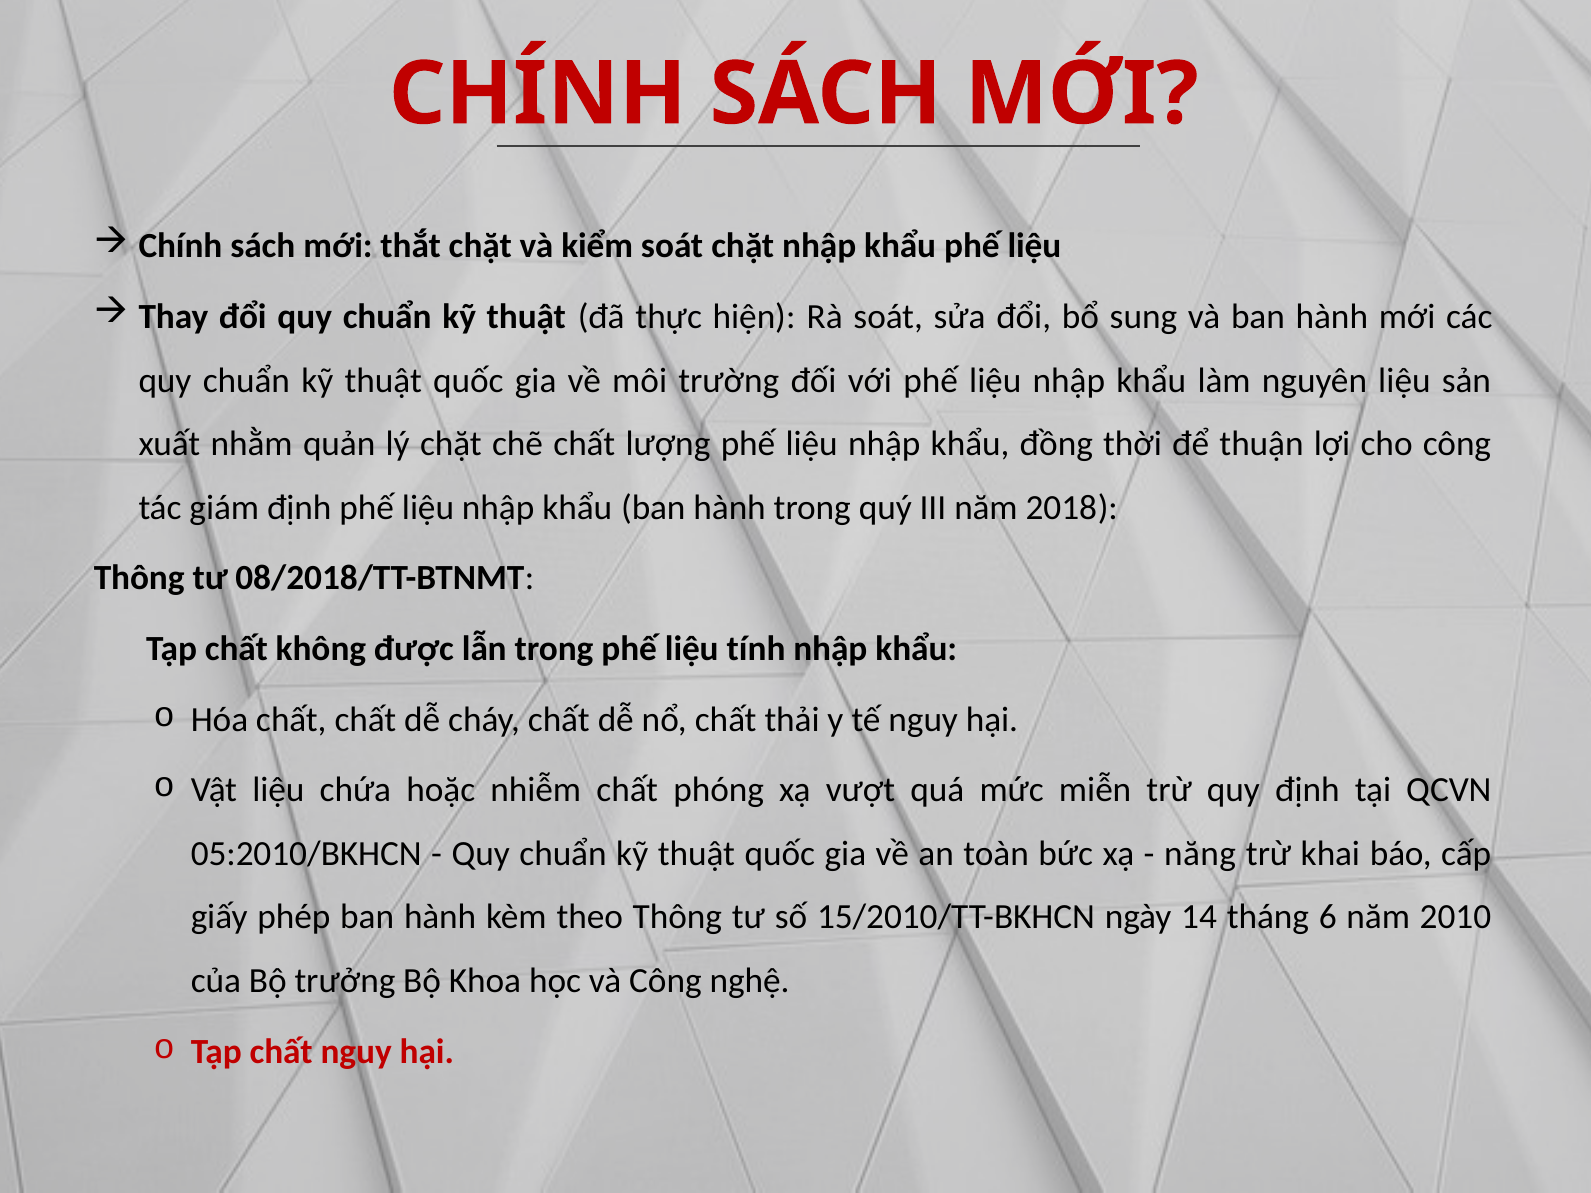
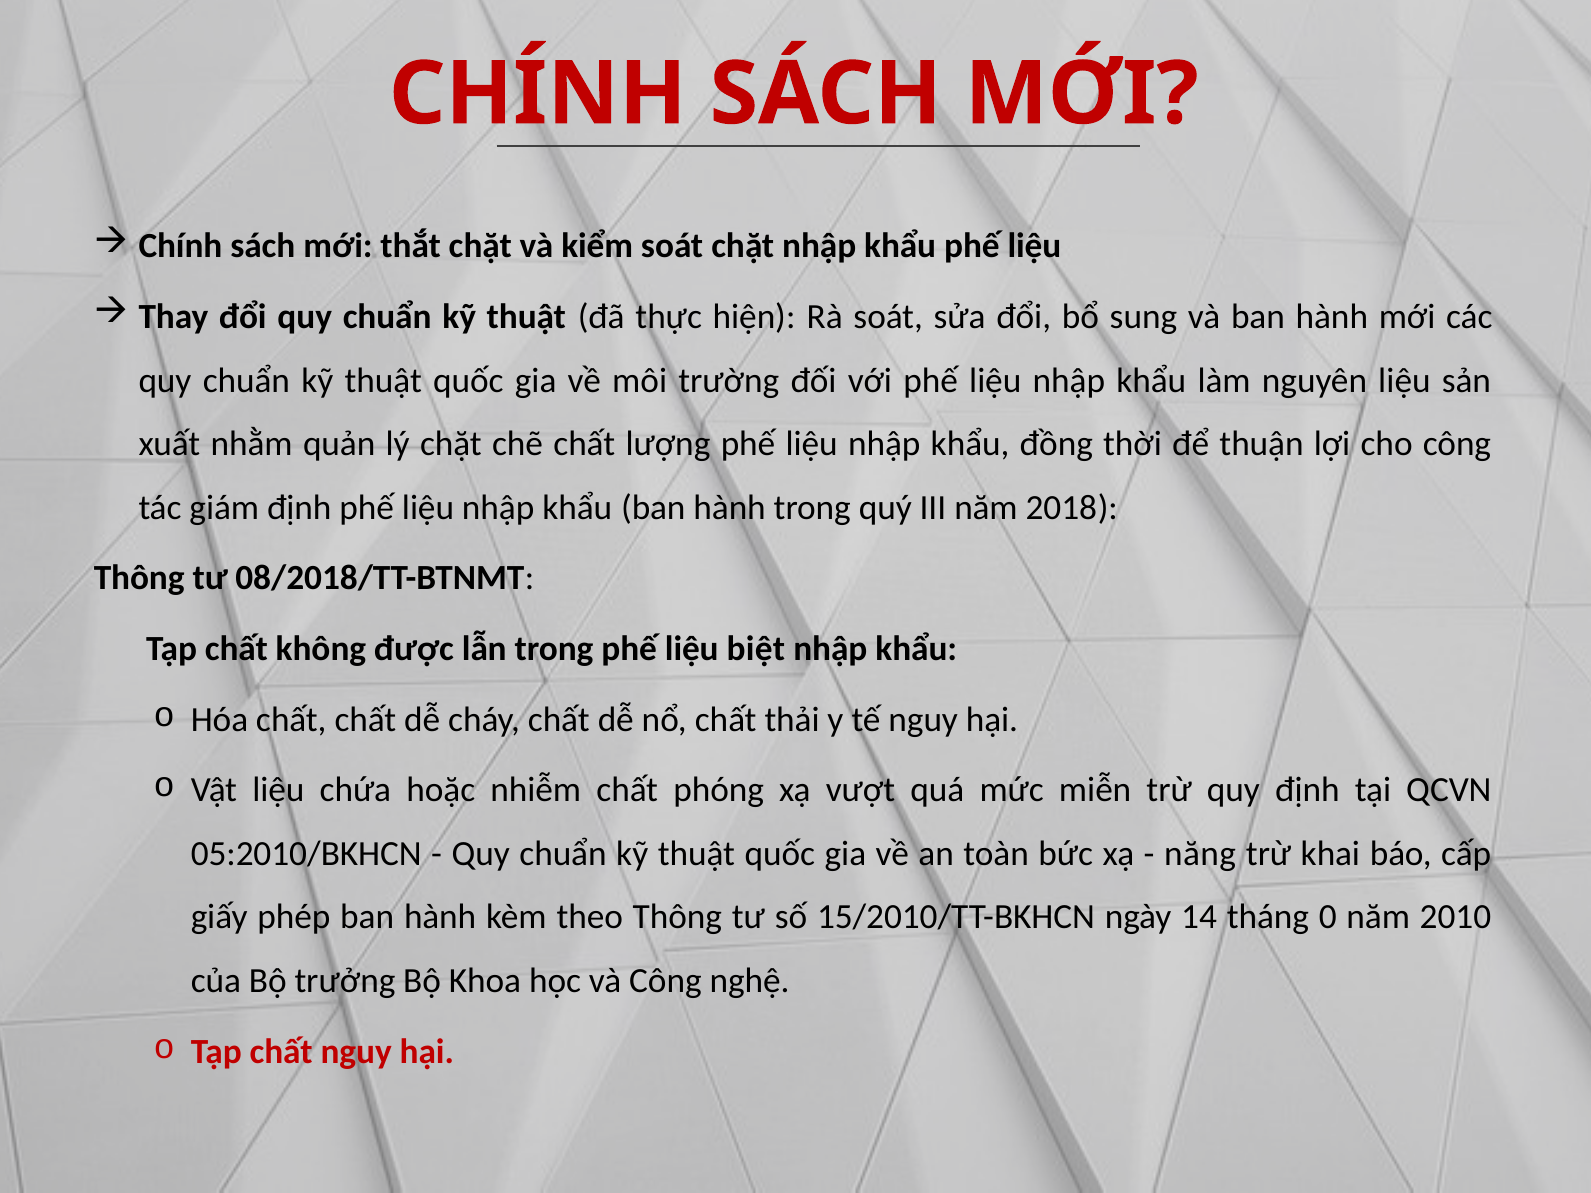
tính: tính -> biệt
6: 6 -> 0
